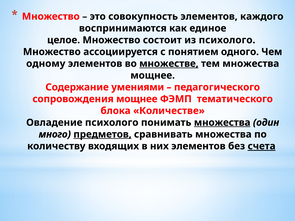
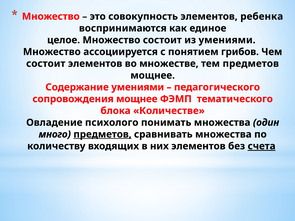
каждого: каждого -> ребенка
из психолого: психолого -> умениями
одного: одного -> грибов
одному at (46, 64): одному -> состоит
множестве underline: present -> none
тем множества: множества -> предметов
множества at (222, 123) underline: present -> none
